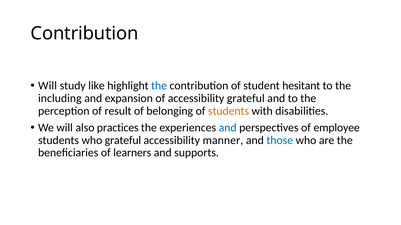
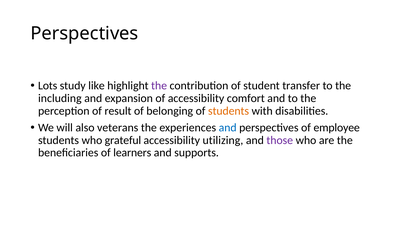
Contribution at (85, 34): Contribution -> Perspectives
Will at (48, 86): Will -> Lots
the at (159, 86) colour: blue -> purple
hesitant: hesitant -> transfer
accessibility grateful: grateful -> comfort
practices: practices -> veterans
manner: manner -> utilizing
those colour: blue -> purple
